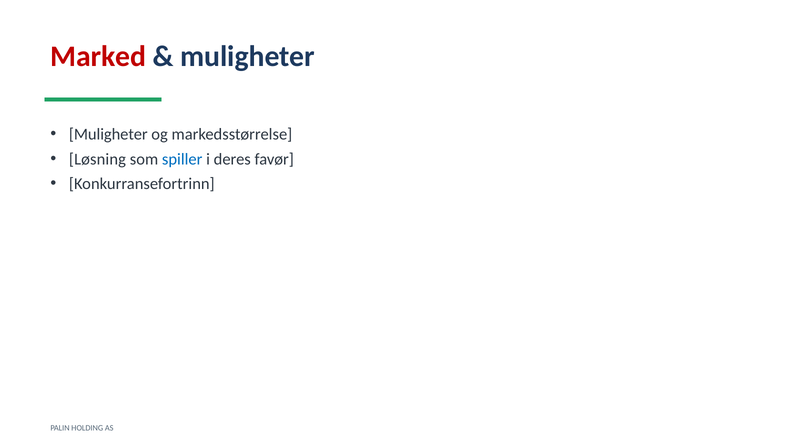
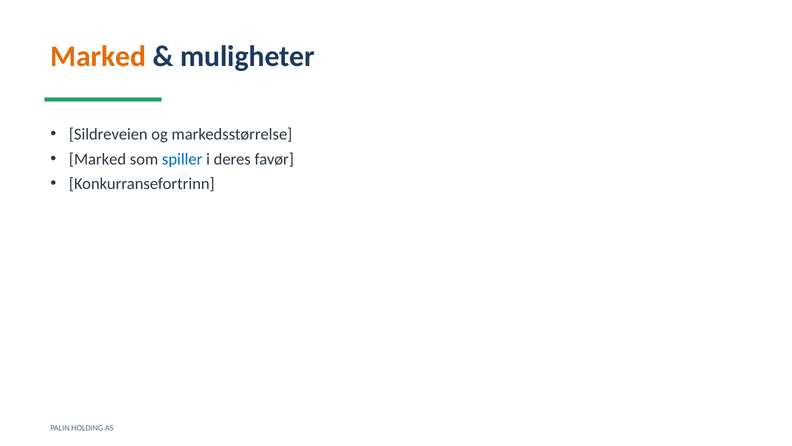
Marked at (98, 57) colour: red -> orange
Muligheter at (108, 134): Muligheter -> Sildreveien
Løsning at (97, 159): Løsning -> Marked
